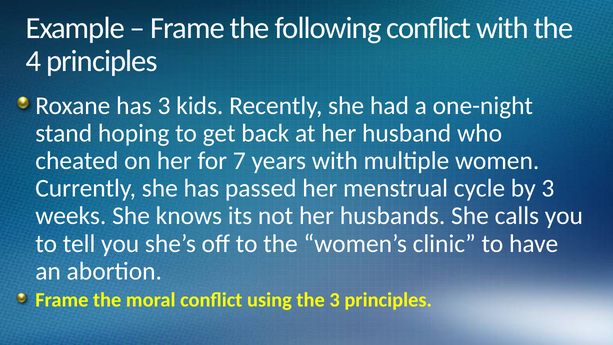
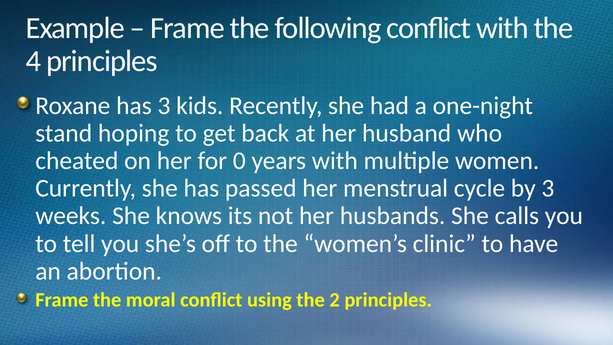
7: 7 -> 0
the 3: 3 -> 2
